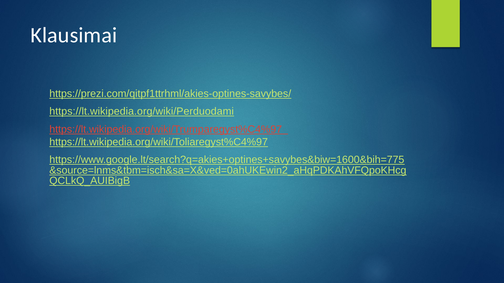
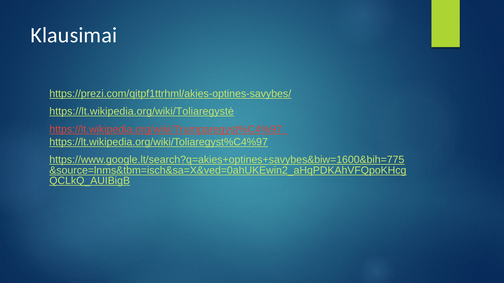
https://lt.wikipedia.org/wiki/Perduodami: https://lt.wikipedia.org/wiki/Perduodami -> https://lt.wikipedia.org/wiki/Toliaregystė
